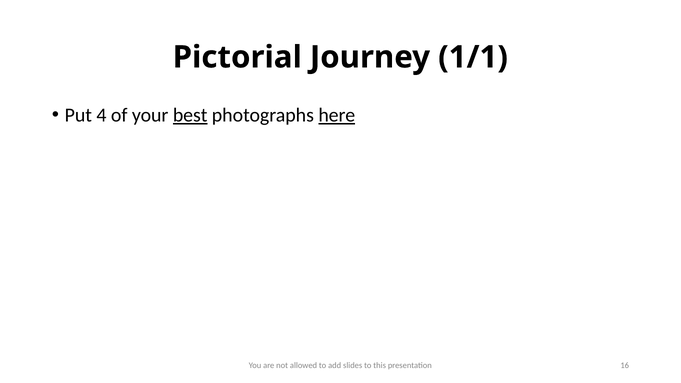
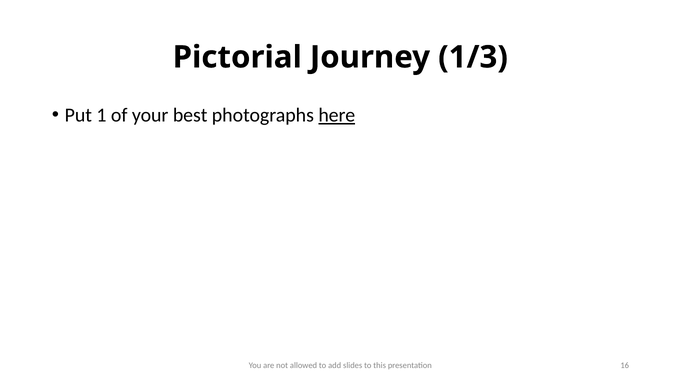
1/1: 1/1 -> 1/3
4: 4 -> 1
best underline: present -> none
